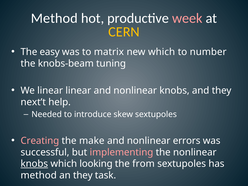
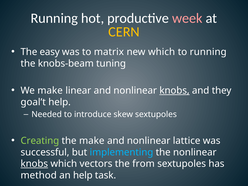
Method at (54, 18): Method -> Running
to number: number -> running
We linear: linear -> make
knobs at (174, 90) underline: none -> present
next’t: next’t -> goal’t
Creating colour: pink -> light green
errors: errors -> lattice
implementing colour: pink -> light blue
looking: looking -> vectors
an they: they -> help
